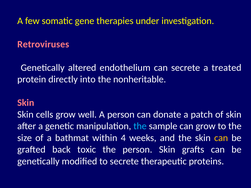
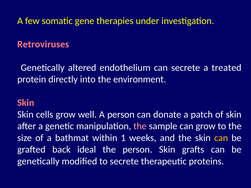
nonheritable: nonheritable -> environment
the at (140, 126) colour: light blue -> pink
4: 4 -> 1
toxic: toxic -> ideal
